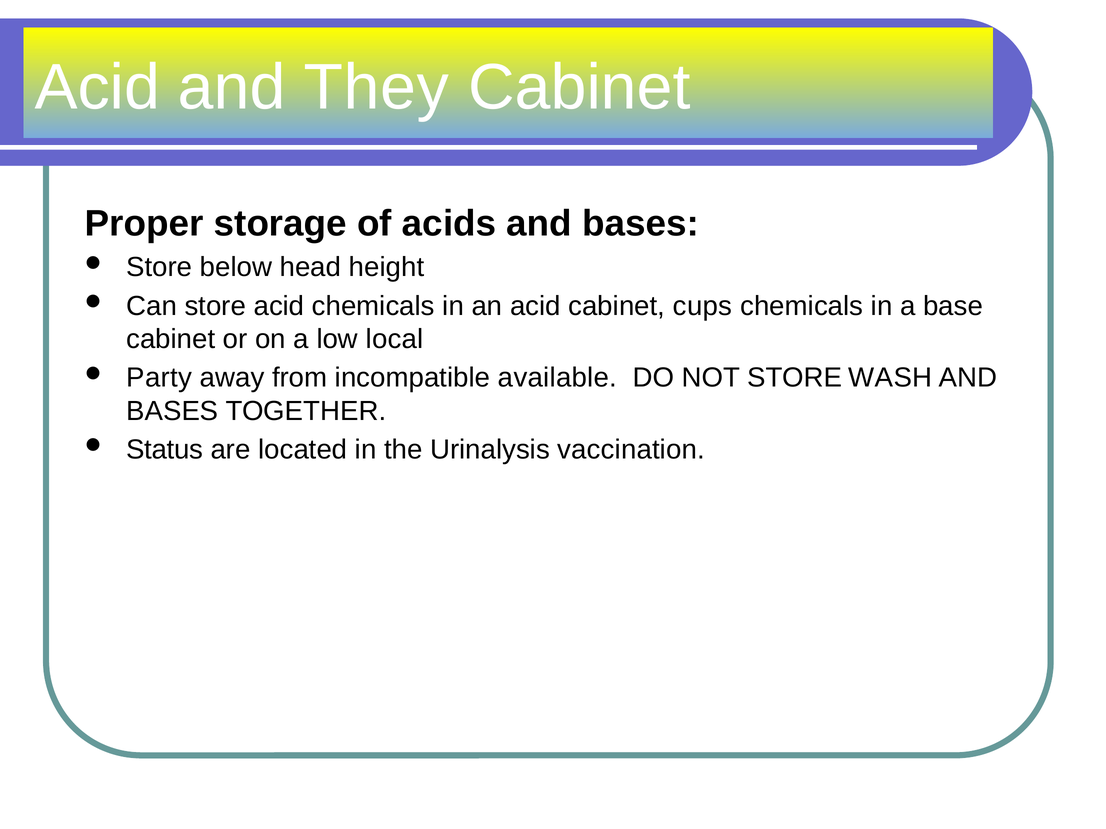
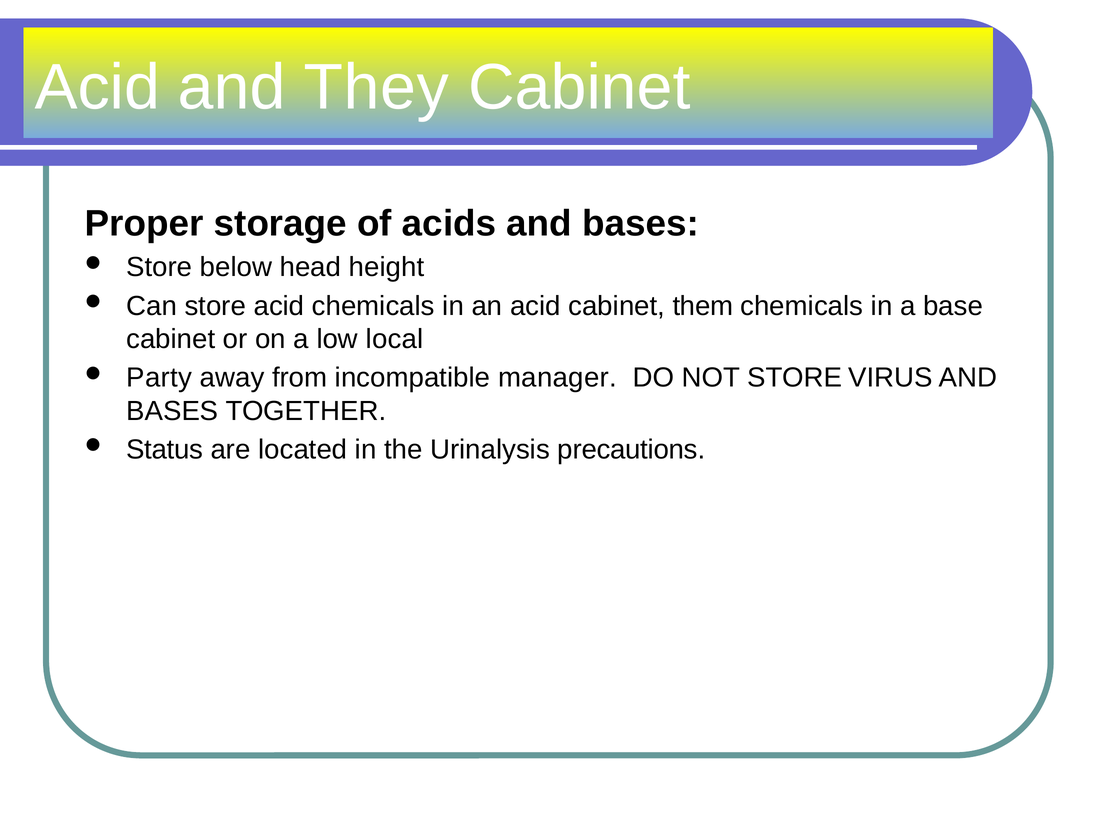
cups: cups -> them
available: available -> manager
WASH: WASH -> VIRUS
vaccination: vaccination -> precautions
